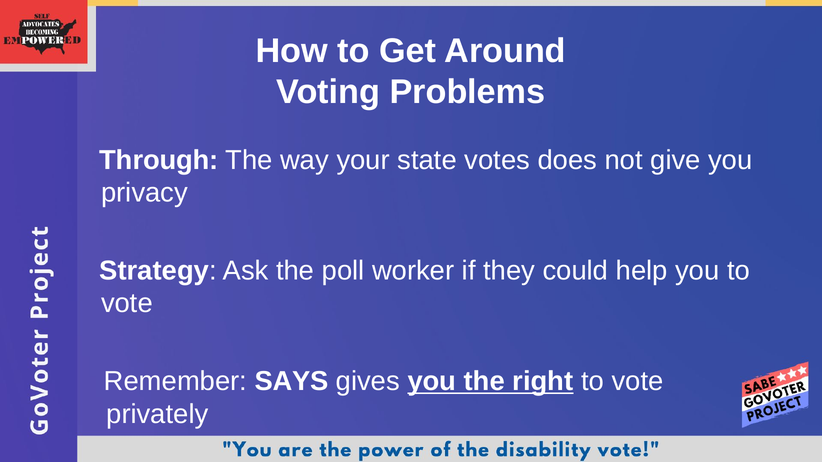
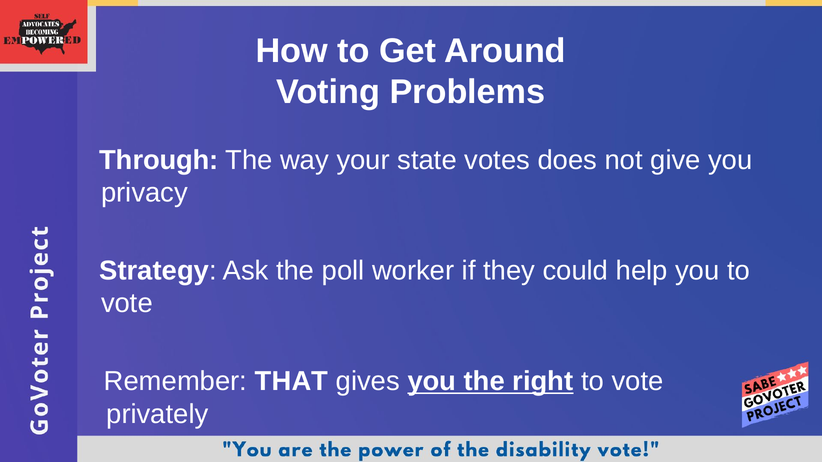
SAYS: SAYS -> THAT
